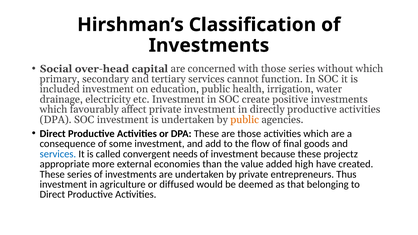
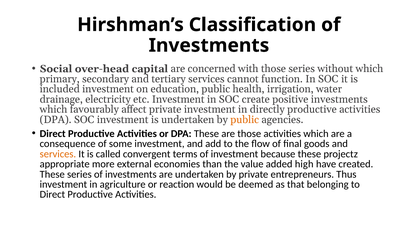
services at (58, 154) colour: blue -> orange
needs: needs -> terms
diffused: diffused -> reaction
